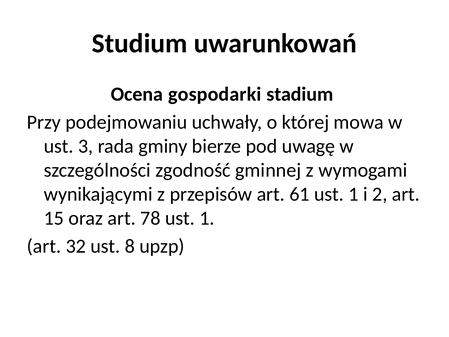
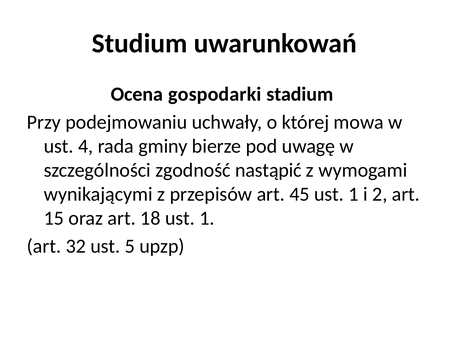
3: 3 -> 4
gminnej: gminnej -> nastąpić
61: 61 -> 45
78: 78 -> 18
8: 8 -> 5
